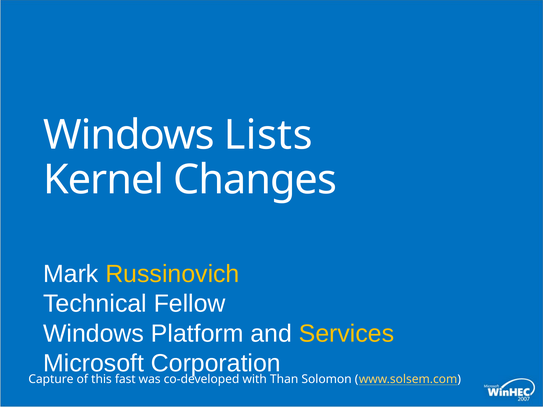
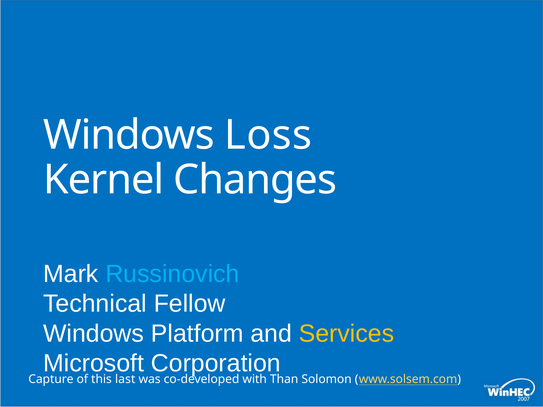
Lists: Lists -> Loss
Russinovich colour: yellow -> light blue
fast: fast -> last
